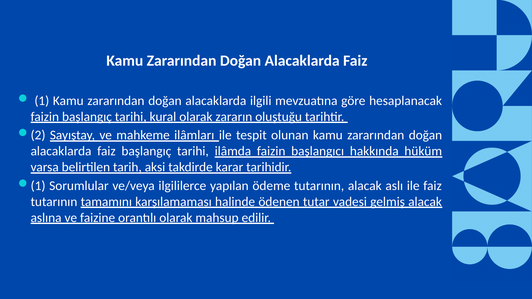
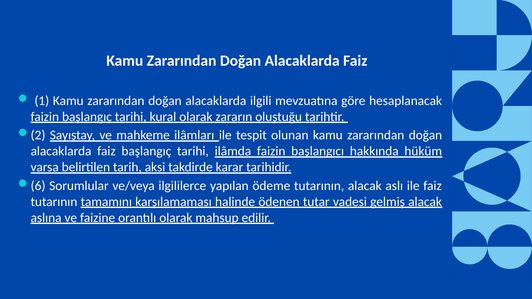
1 at (38, 186): 1 -> 6
